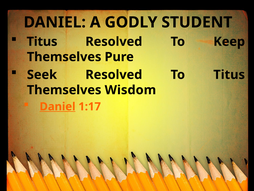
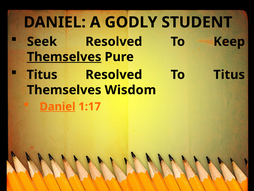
Titus at (42, 42): Titus -> Seek
Themselves at (64, 57) underline: none -> present
Seek at (42, 75): Seek -> Titus
